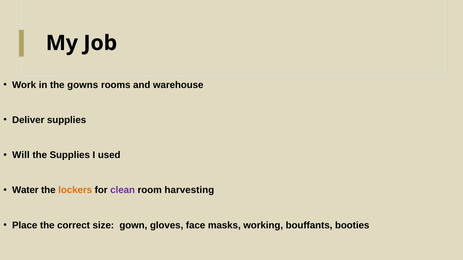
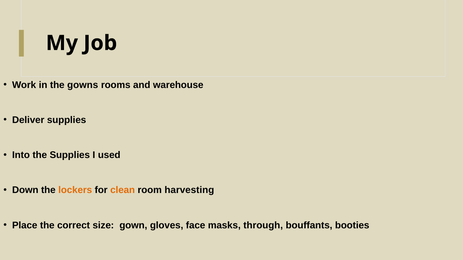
Will: Will -> Into
Water: Water -> Down
clean colour: purple -> orange
working: working -> through
